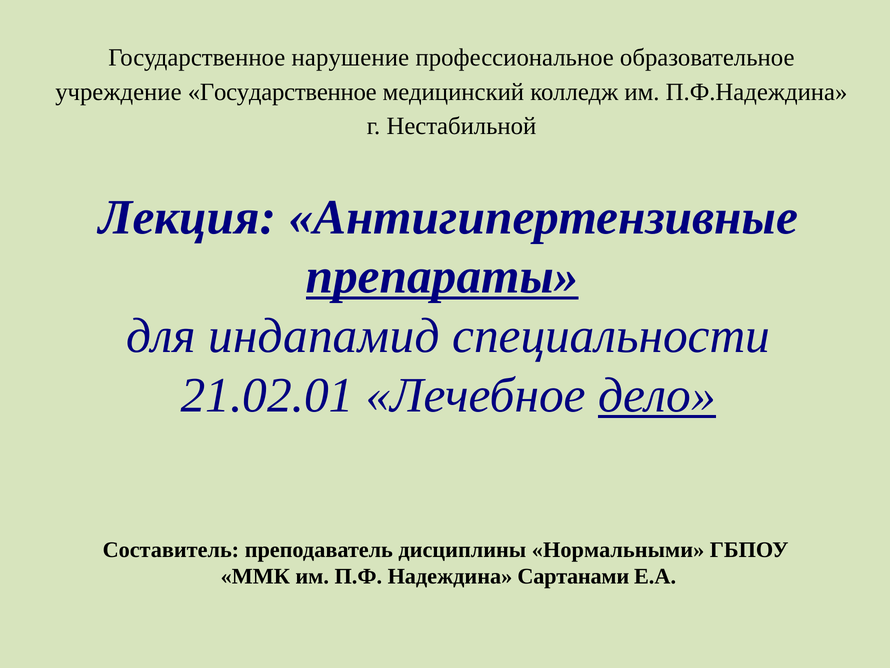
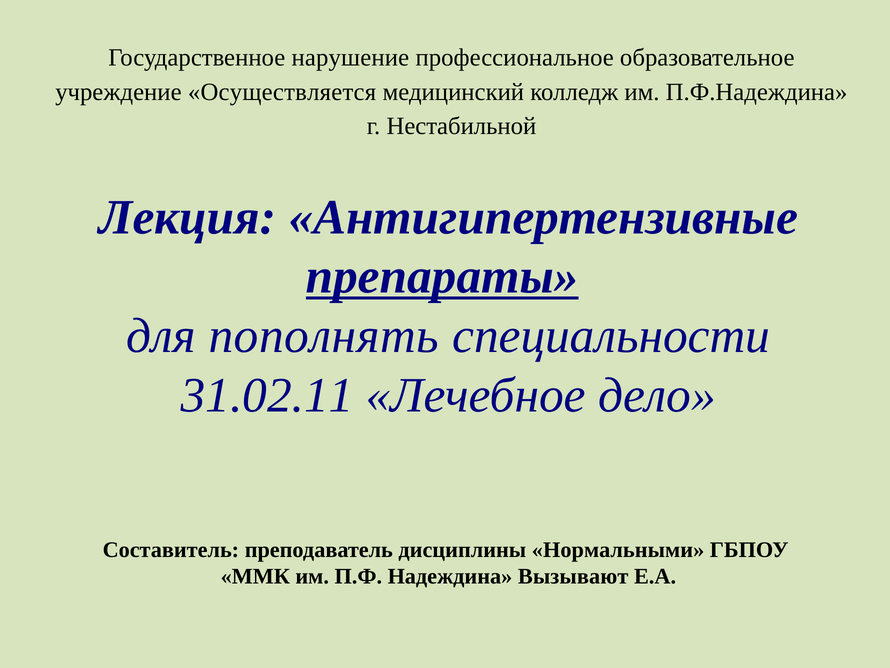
учреждение Государственное: Государственное -> Осуществляется
индапамид: индапамид -> пополнять
21.02.01: 21.02.01 -> 31.02.11
дело underline: present -> none
Сартанами: Сартанами -> Вызывают
